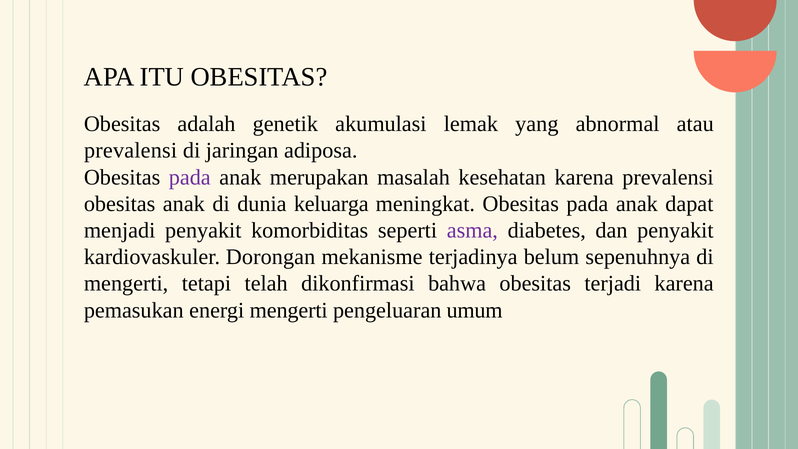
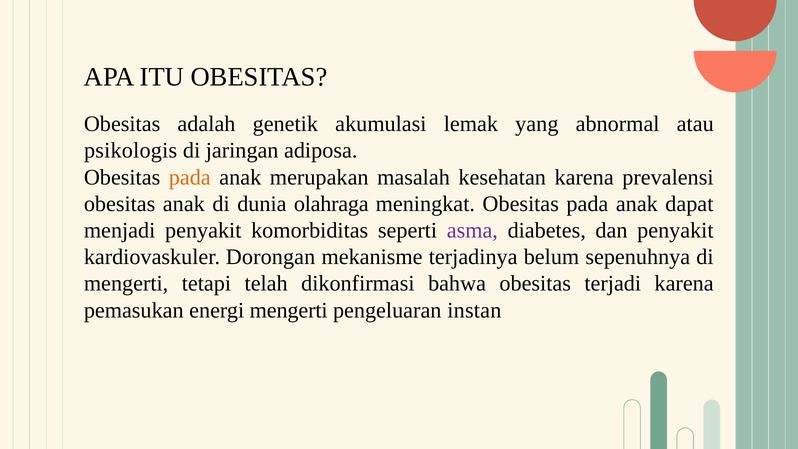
prevalensi at (131, 151): prevalensi -> psikologis
pada at (190, 177) colour: purple -> orange
keluarga: keluarga -> olahraga
umum: umum -> instan
